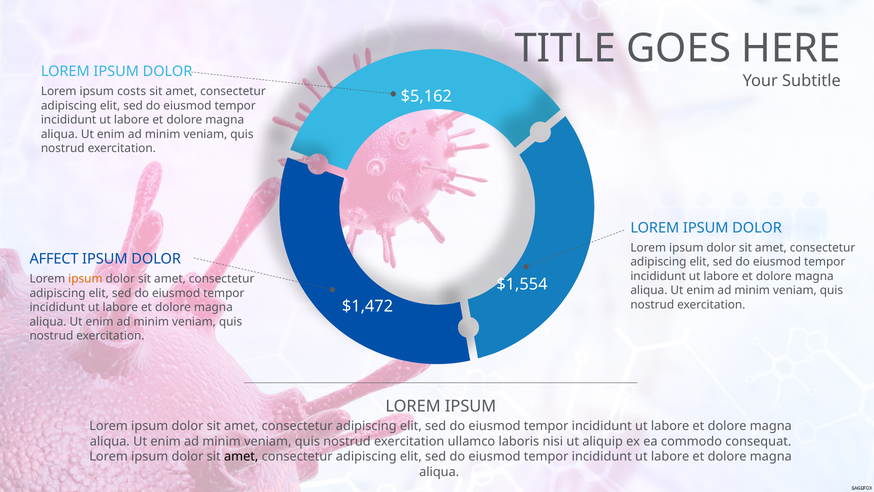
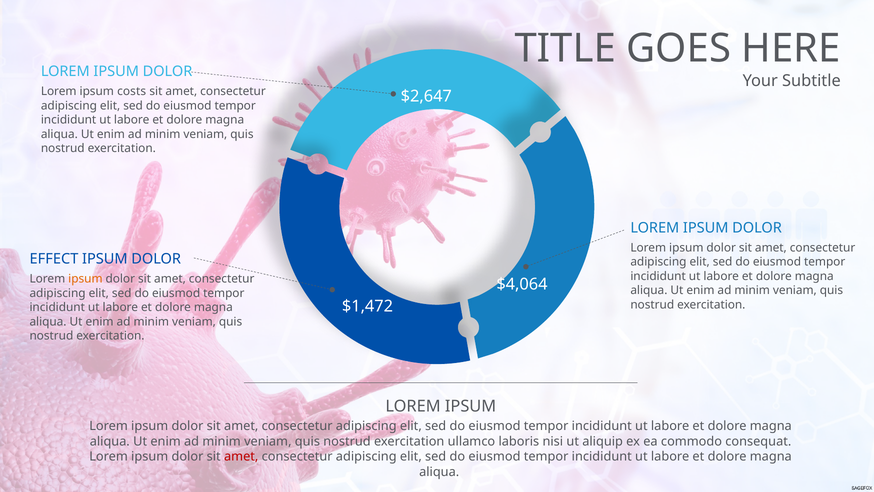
$5,162: $5,162 -> $2,647
AFFECT: AFFECT -> EFFECT
$1,554: $1,554 -> $4,064
amet at (241, 456) colour: black -> red
